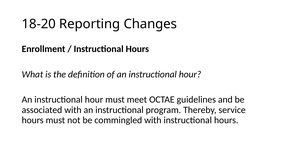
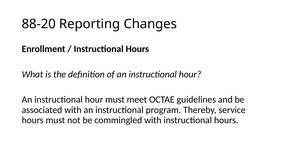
18-20: 18-20 -> 88-20
